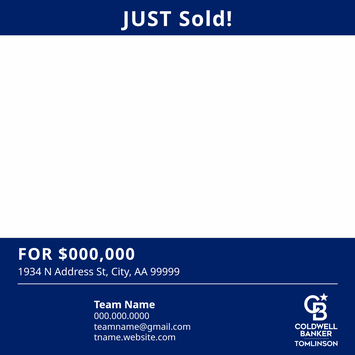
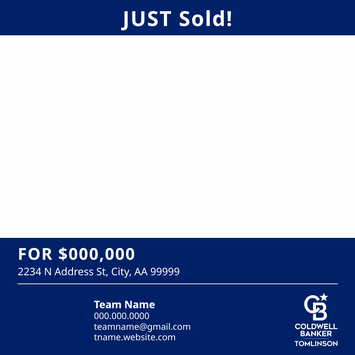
1934: 1934 -> 2234
